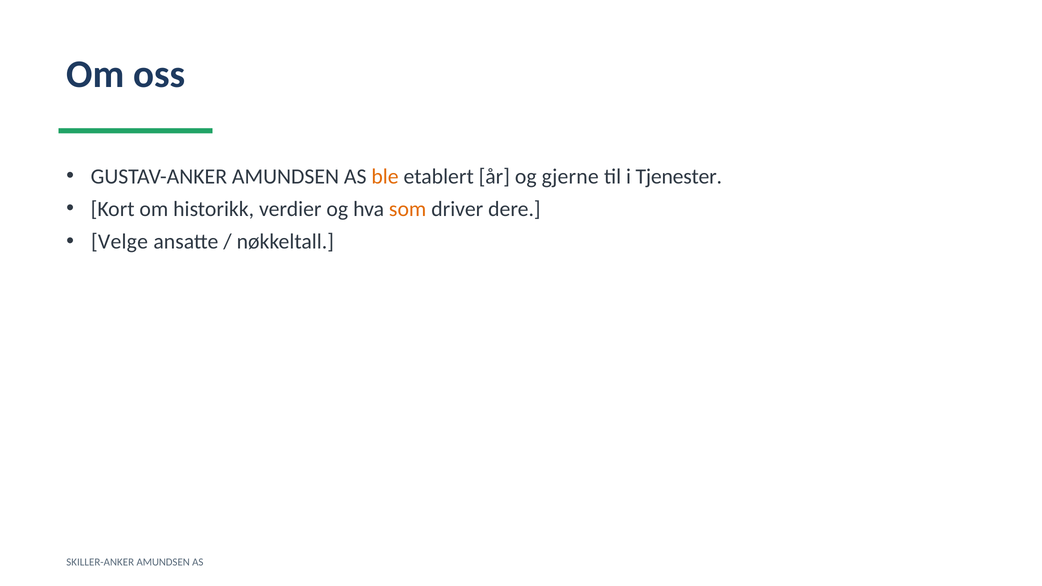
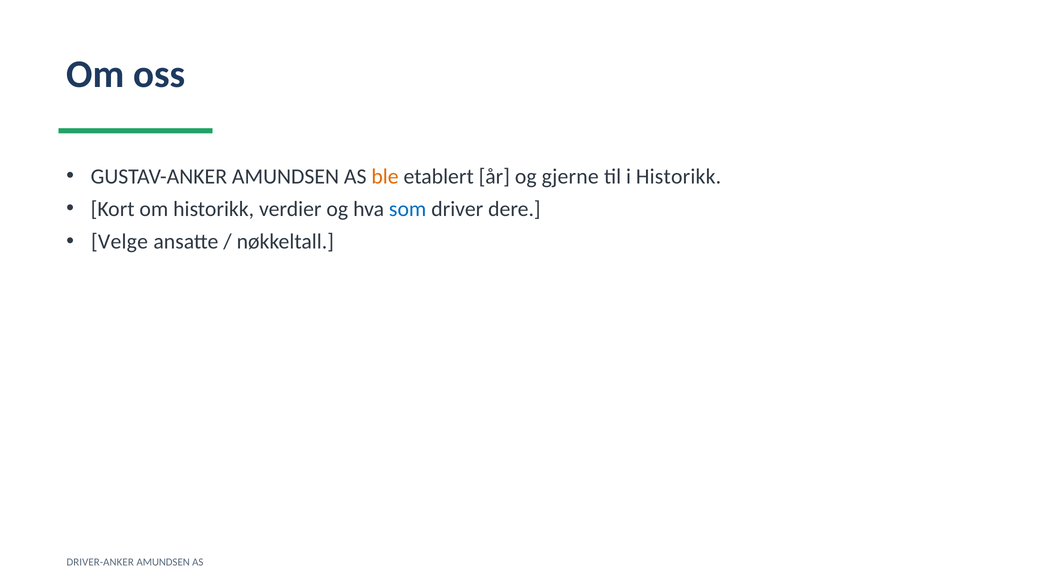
i Tjenester: Tjenester -> Historikk
som colour: orange -> blue
SKILLER-ANKER: SKILLER-ANKER -> DRIVER-ANKER
